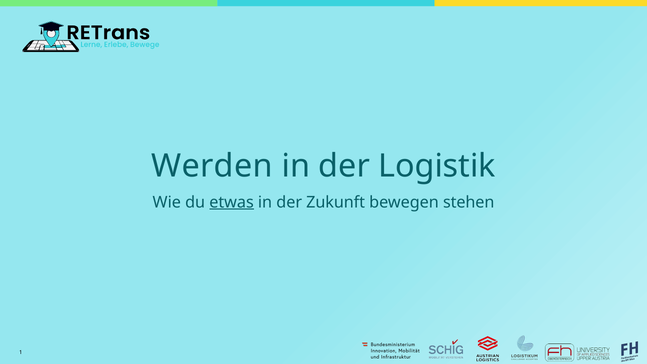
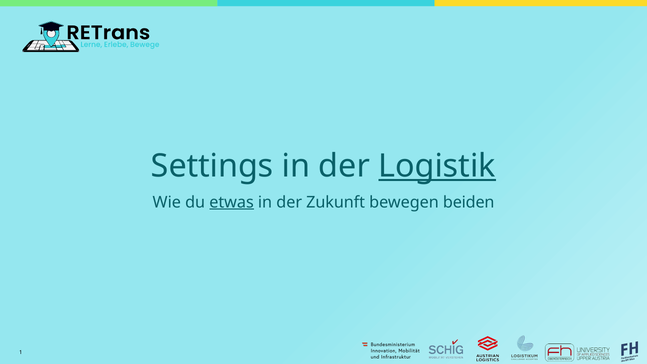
Werden: Werden -> Settings
Logistik underline: none -> present
stehen: stehen -> beiden
